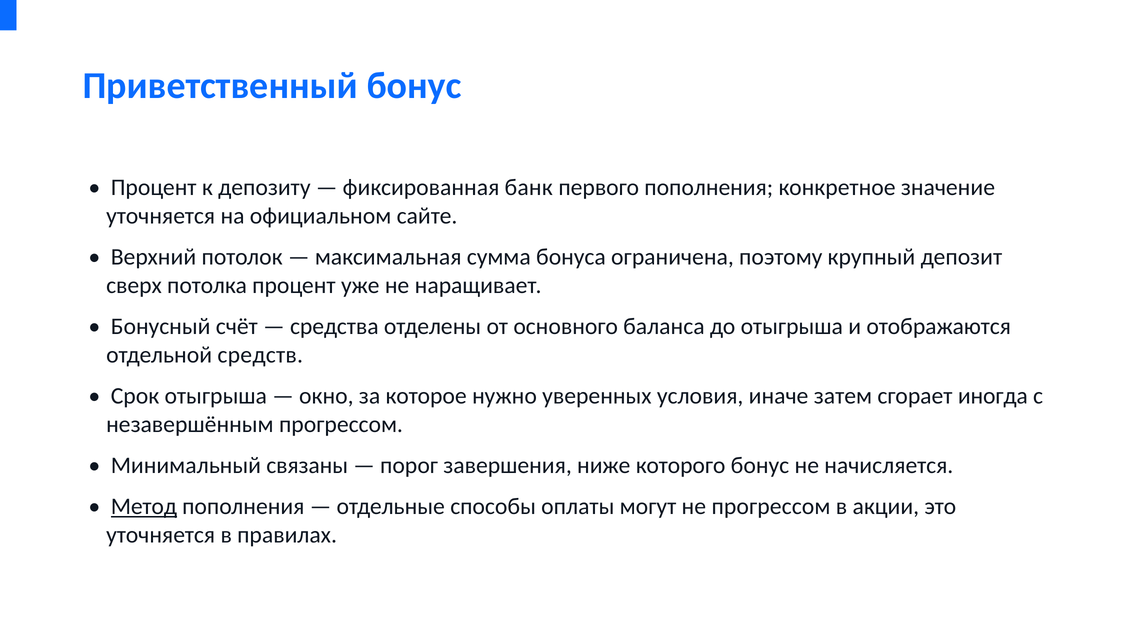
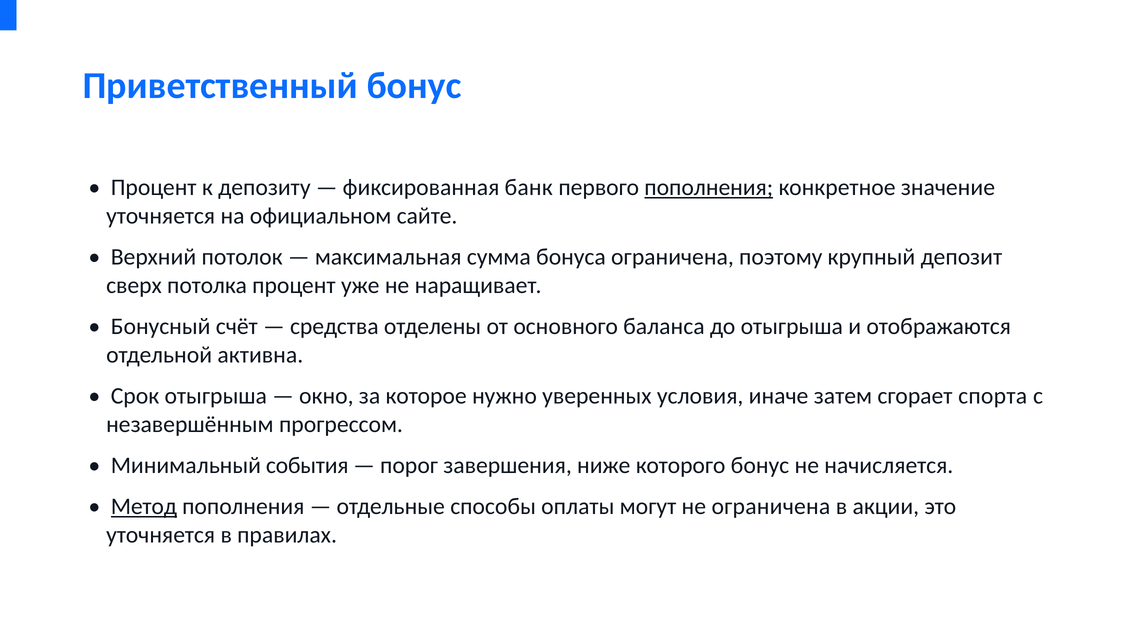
пополнения at (709, 188) underline: none -> present
средств: средств -> активна
иногда: иногда -> спорта
связаны: связаны -> события
не прогрессом: прогрессом -> ограничена
